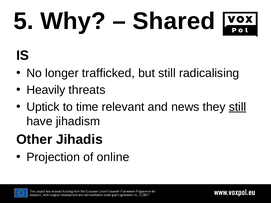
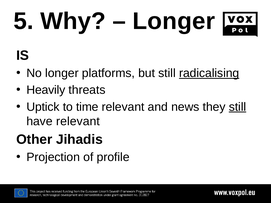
Shared at (174, 21): Shared -> Longer
trafficked: trafficked -> platforms
radicalising underline: none -> present
have jihadism: jihadism -> relevant
online: online -> profile
